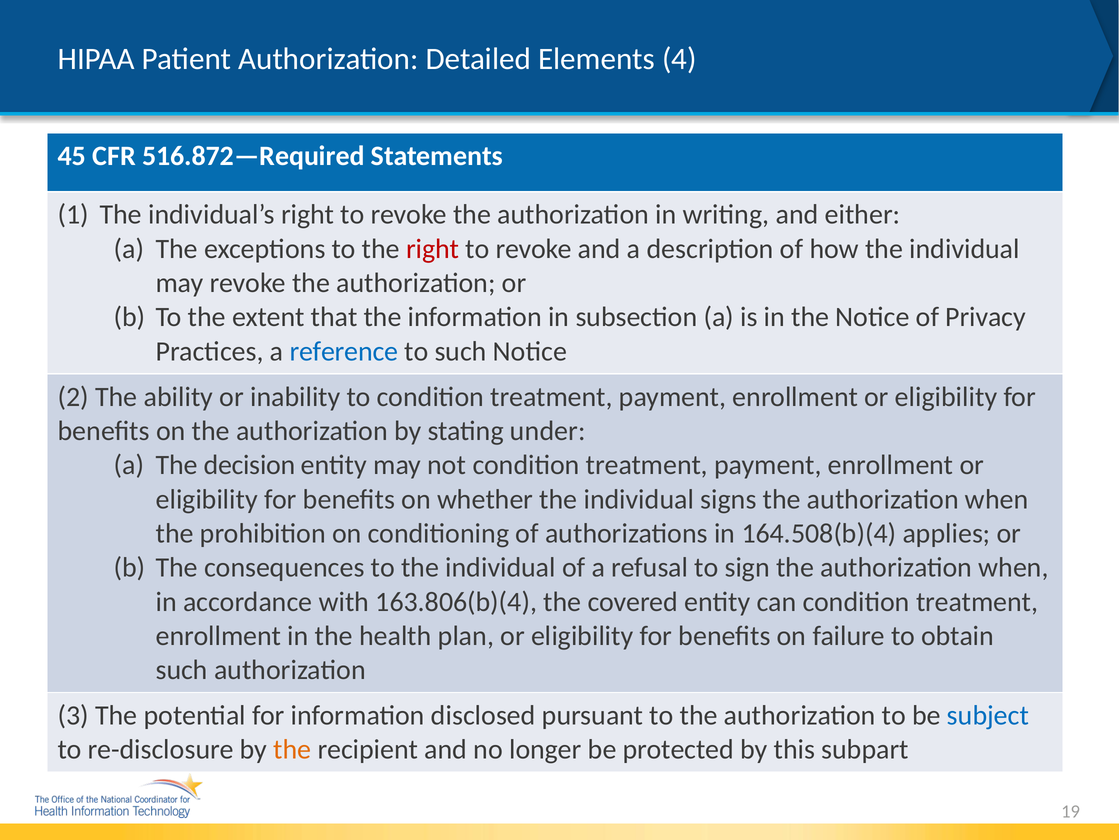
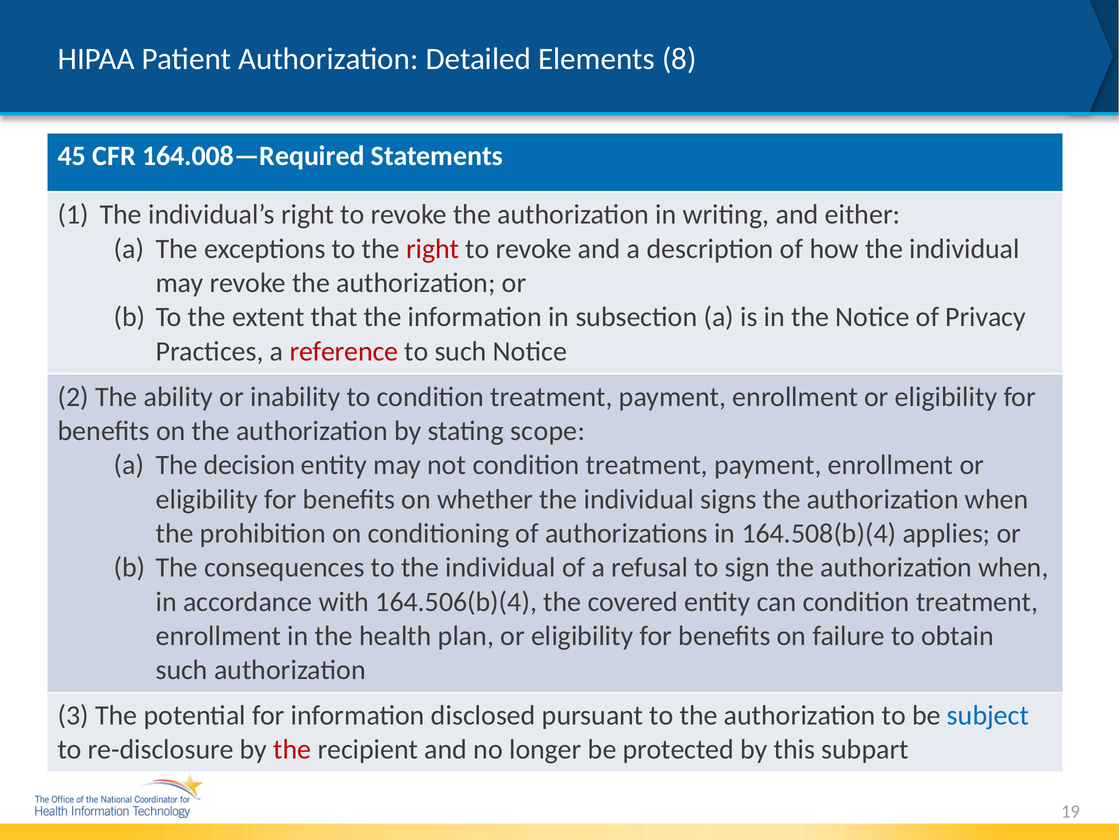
4: 4 -> 8
516.872—Required: 516.872—Required -> 164.008—Required
reference colour: blue -> red
under: under -> scope
163.806(b)(4: 163.806(b)(4 -> 164.506(b)(4
the at (292, 749) colour: orange -> red
